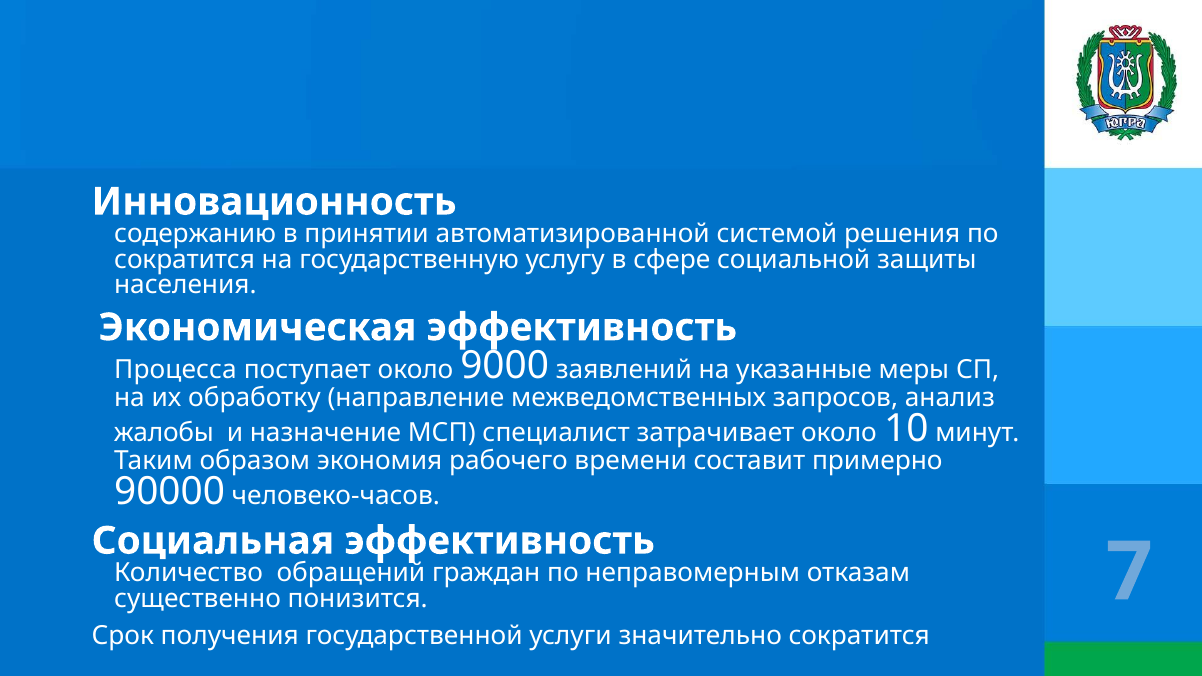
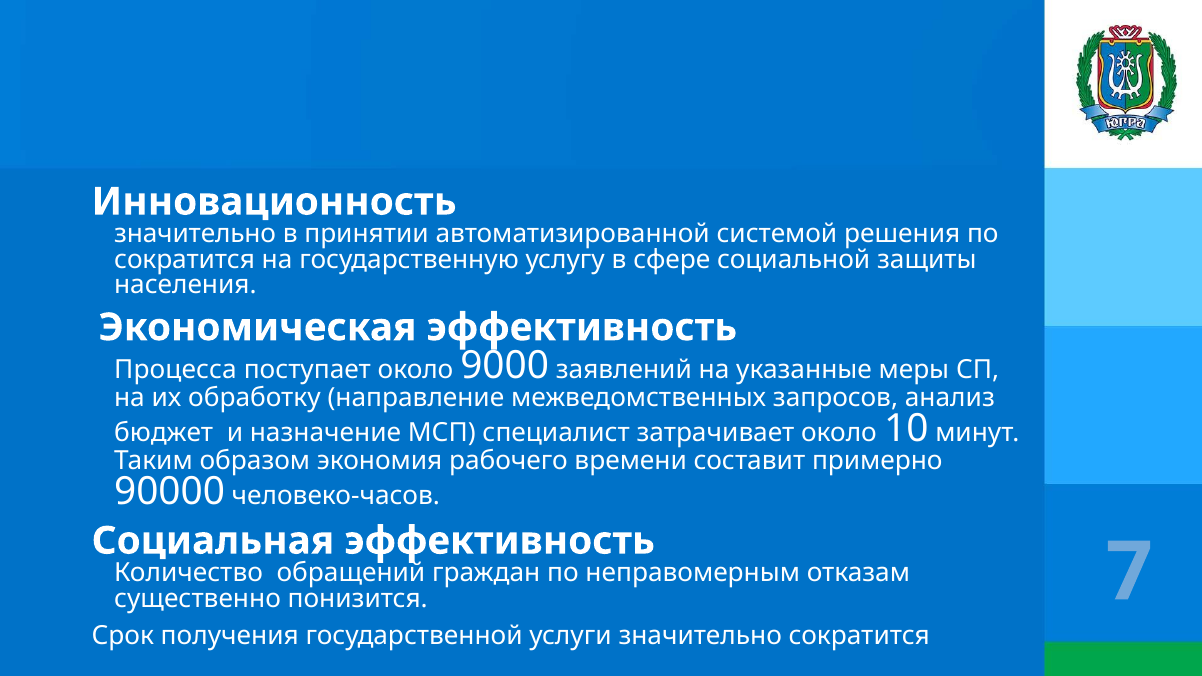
содержанию at (195, 234): содержанию -> значительно
жалобы: жалобы -> бюджет
